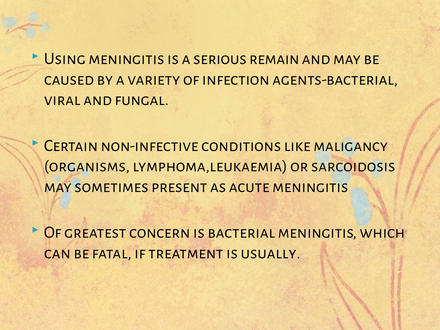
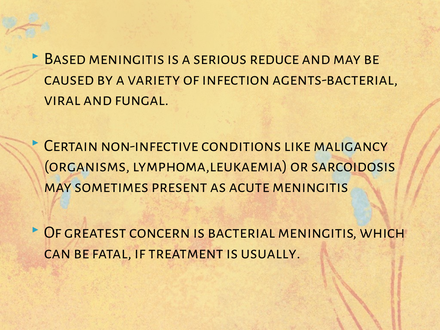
Using: Using -> Based
remain: remain -> reduce
